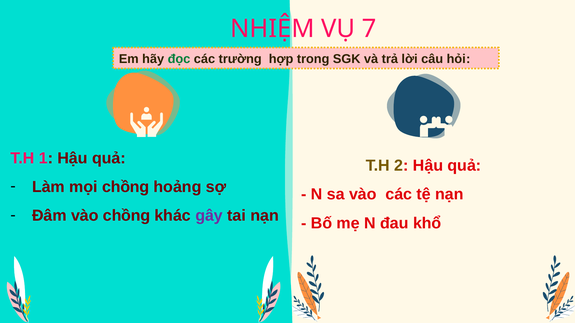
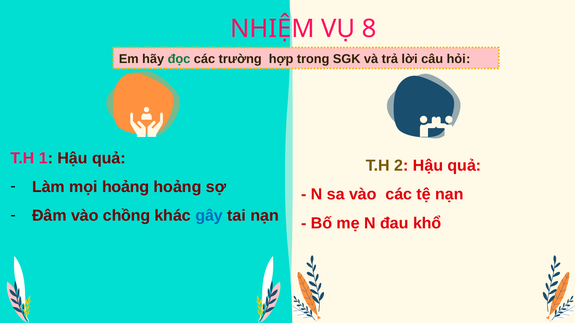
7: 7 -> 8
mọi chồng: chồng -> hoảng
gây colour: purple -> blue
